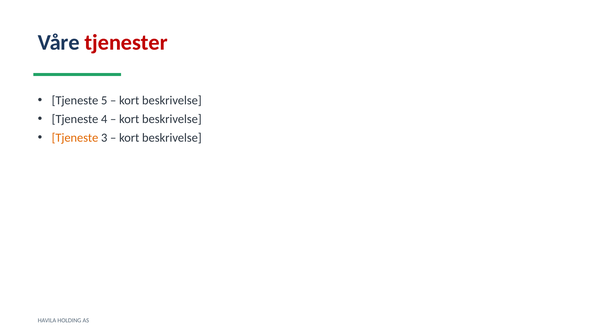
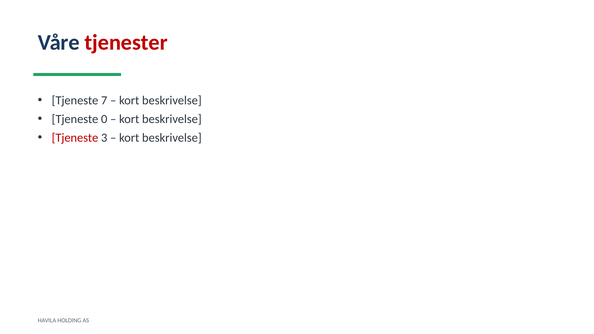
5: 5 -> 7
4: 4 -> 0
Tjeneste at (75, 138) colour: orange -> red
